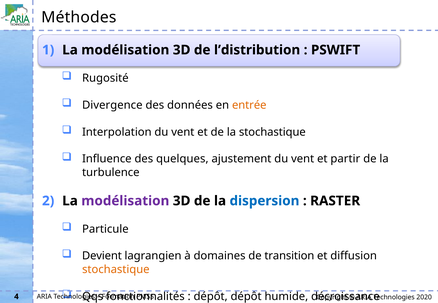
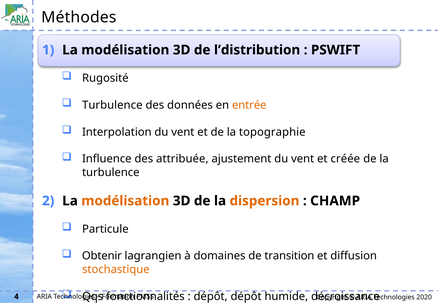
Divergence at (112, 105): Divergence -> Turbulence
la stochastique: stochastique -> topographie
quelques: quelques -> attribuée
partir: partir -> créée
modélisation at (125, 201) colour: purple -> orange
dispersion colour: blue -> orange
RASTER: RASTER -> CHAMP
Devient: Devient -> Obtenir
